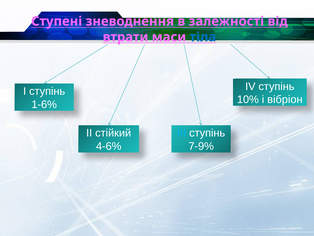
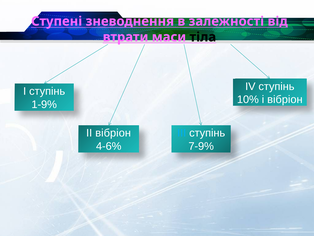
тіла colour: blue -> black
1-6%: 1-6% -> 1-9%
ІІ стійкий: стійкий -> вібріон
